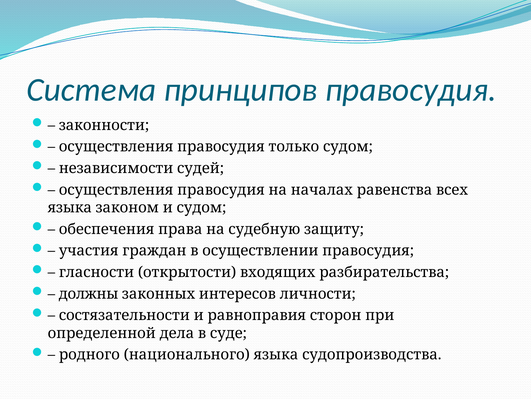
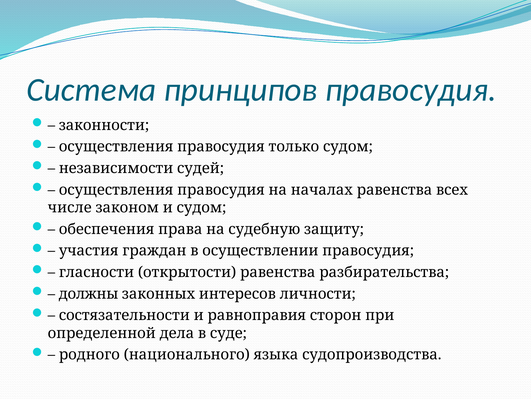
языка at (70, 207): языка -> числе
открытости входящих: входящих -> равенства
